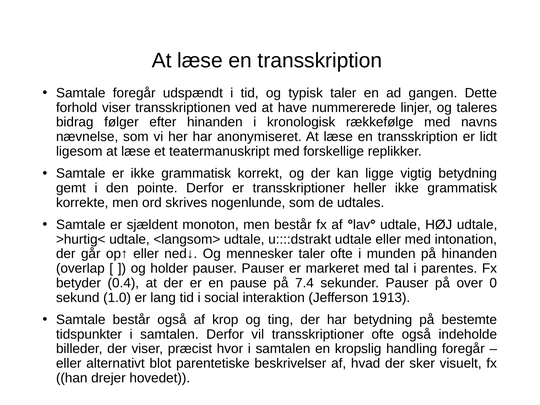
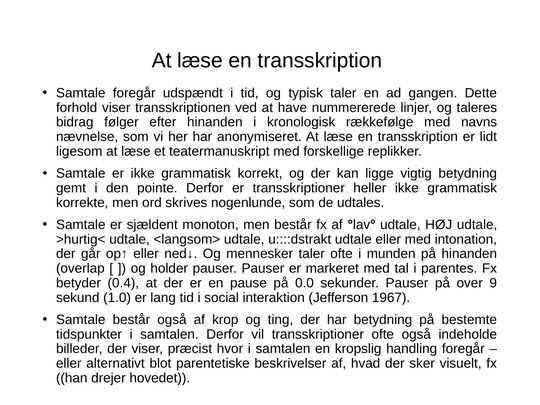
7.4: 7.4 -> 0.0
0: 0 -> 9
1913: 1913 -> 1967
